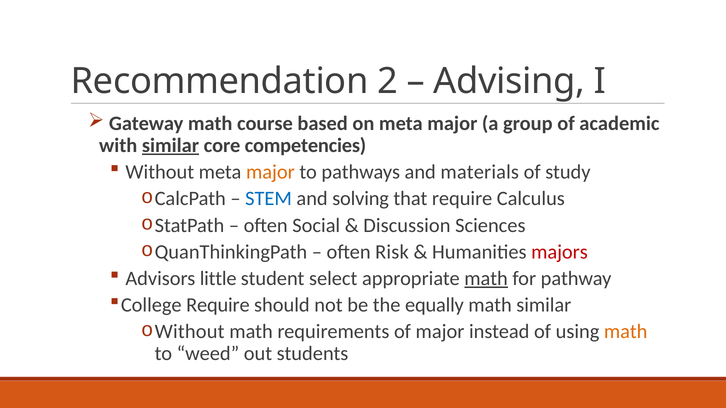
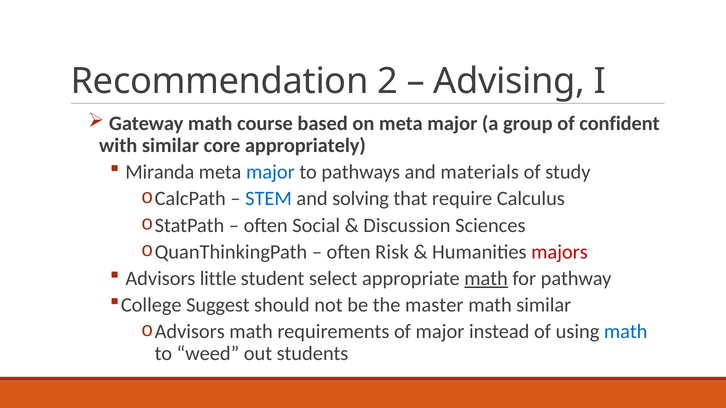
academic: academic -> confident
similar at (170, 146) underline: present -> none
competencies: competencies -> appropriately
Without at (160, 172): Without -> Miranda
major at (270, 172) colour: orange -> blue
College Require: Require -> Suggest
equally: equally -> master
Without at (190, 332): Without -> Advisors
math at (626, 332) colour: orange -> blue
